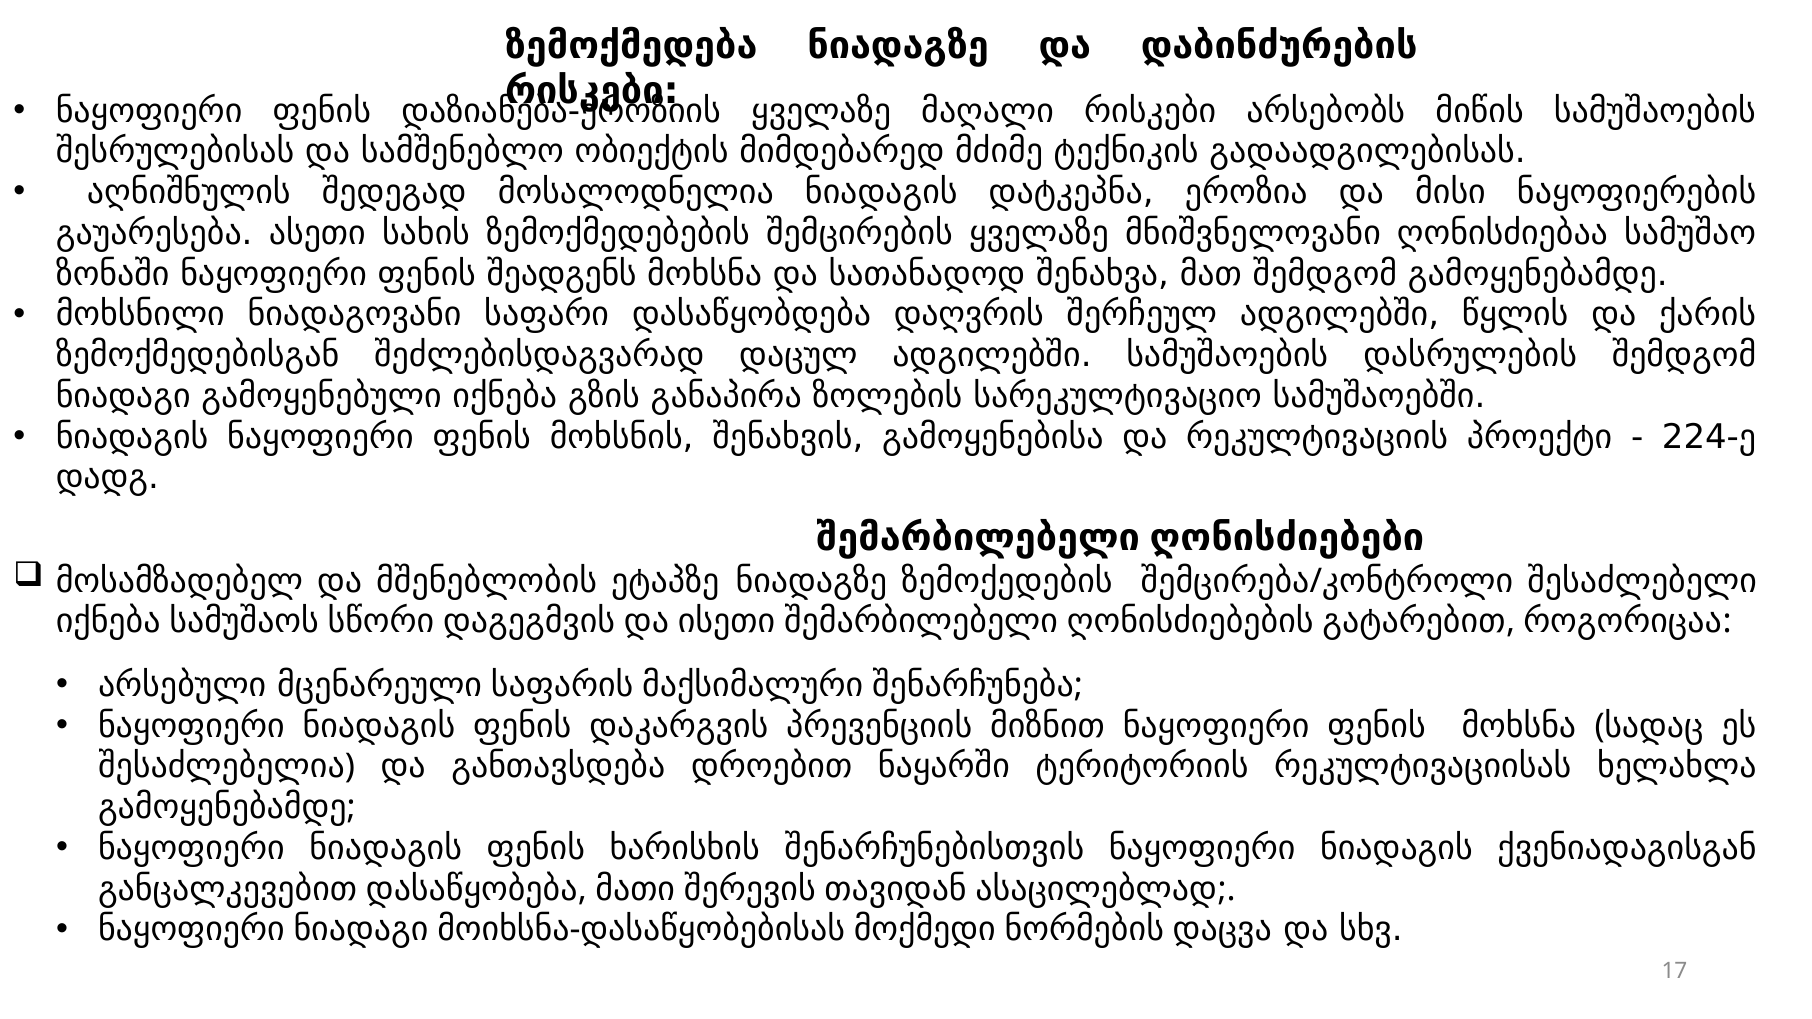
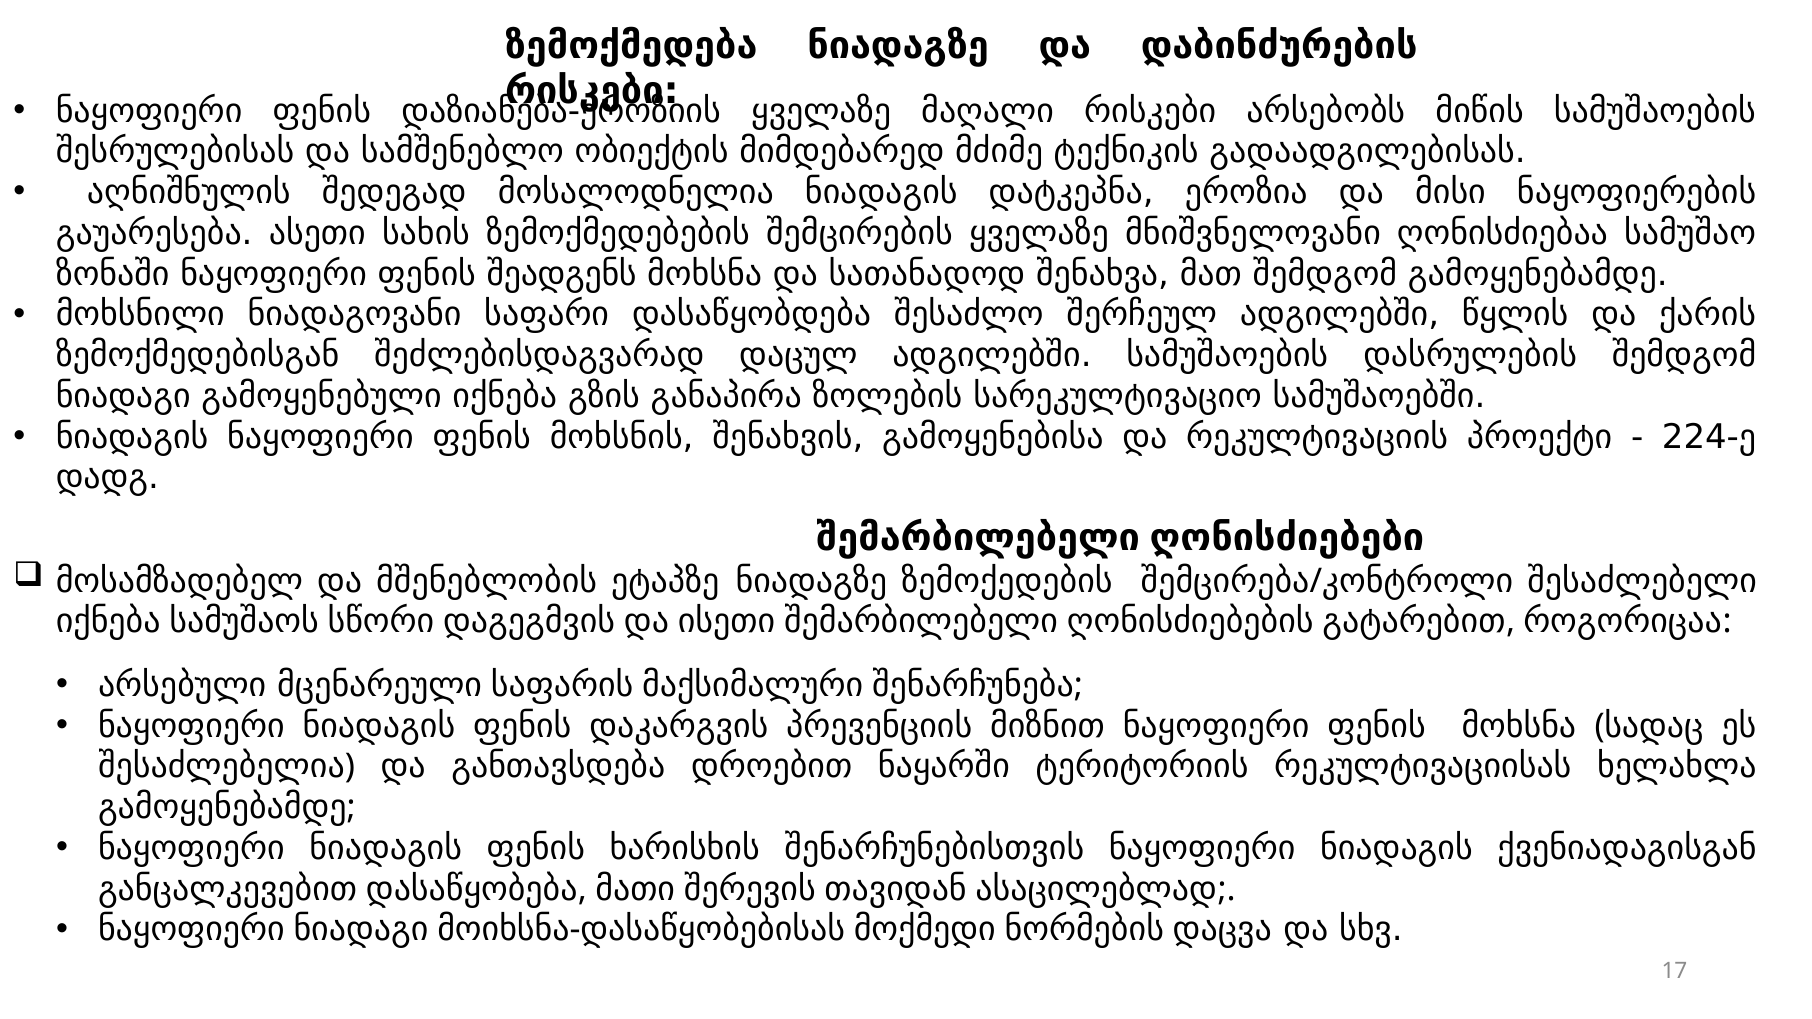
დაღვრის: დაღვრის -> შესაძლო
